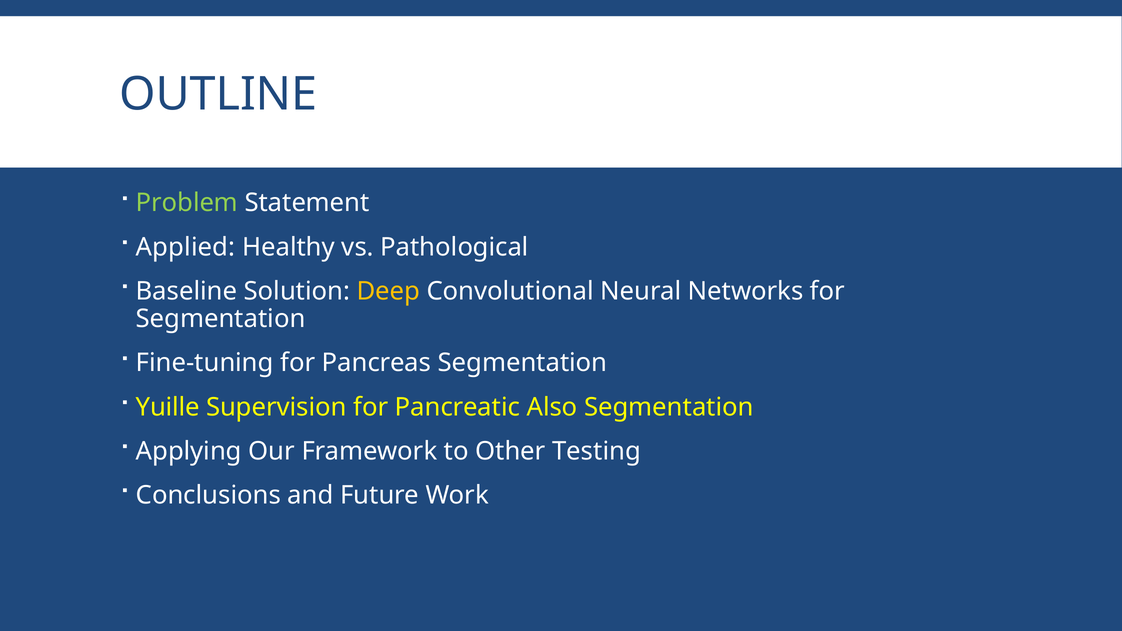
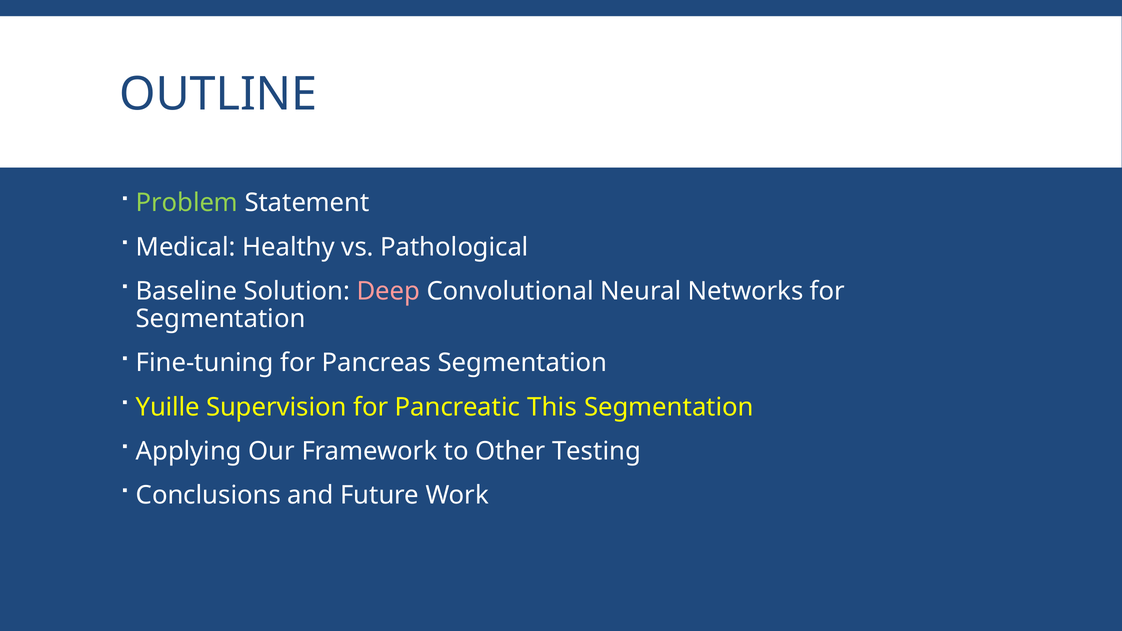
Applied: Applied -> Medical
Deep colour: yellow -> pink
Also: Also -> This
